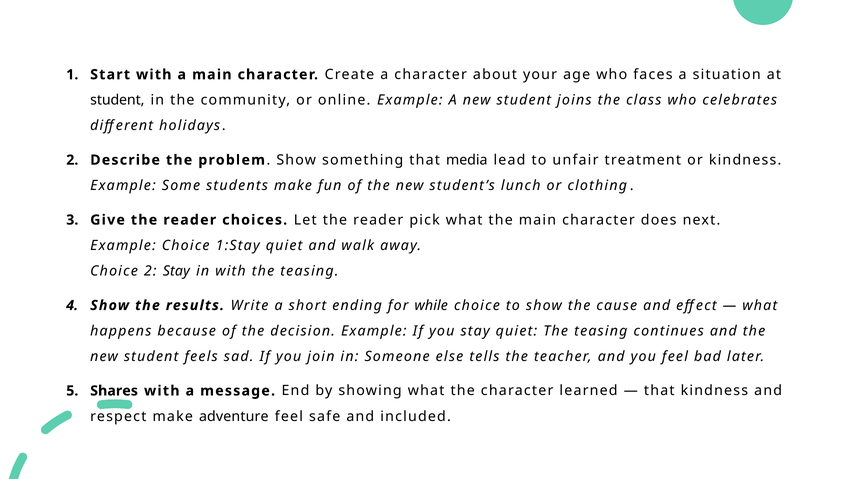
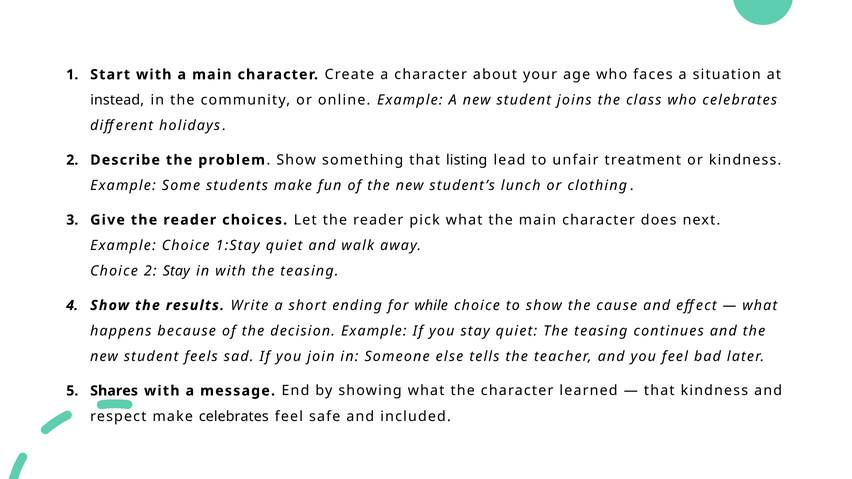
student at (117, 100): student -> instead
media: media -> listing
make adventure: adventure -> celebrates
